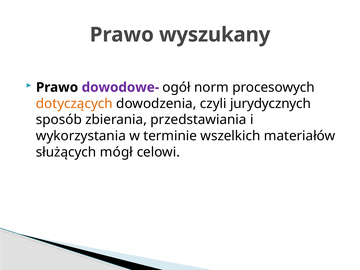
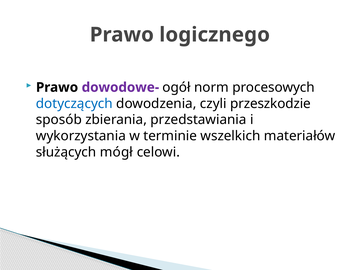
wyszukany: wyszukany -> logicznego
dotyczących colour: orange -> blue
jurydycznych: jurydycznych -> przeszkodzie
